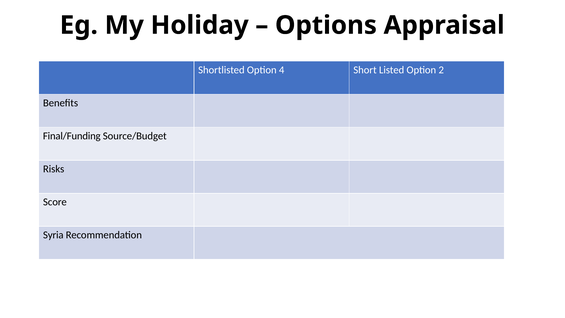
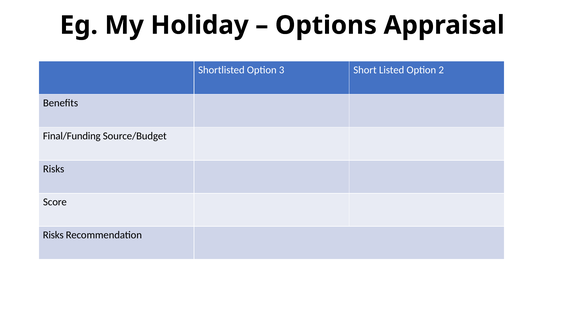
4: 4 -> 3
Syria at (53, 235): Syria -> Risks
